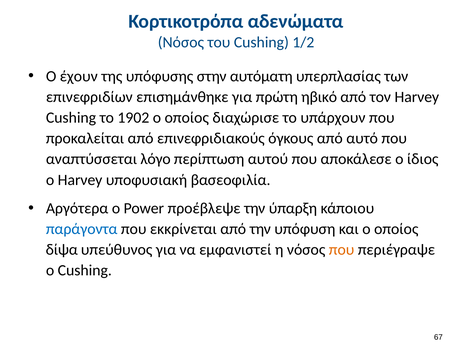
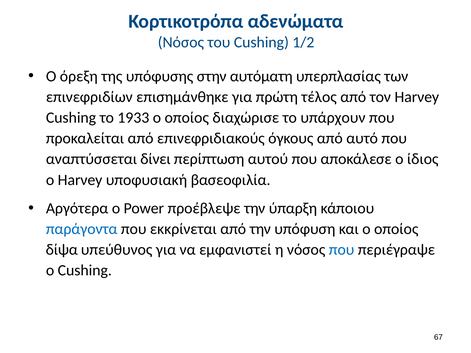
έχουν: έχουν -> όρεξη
ηβικό: ηβικό -> τέλος
1902: 1902 -> 1933
λόγο: λόγο -> δίνει
που at (342, 250) colour: orange -> blue
